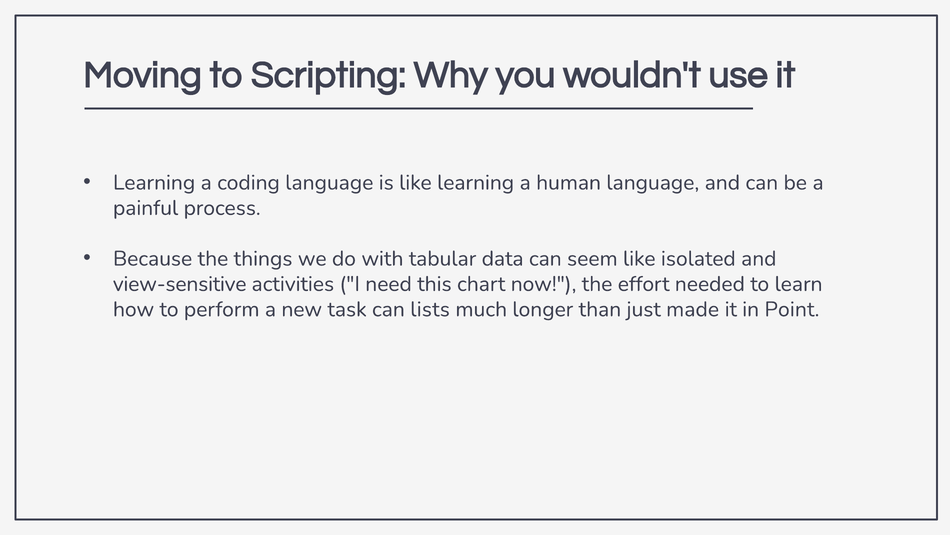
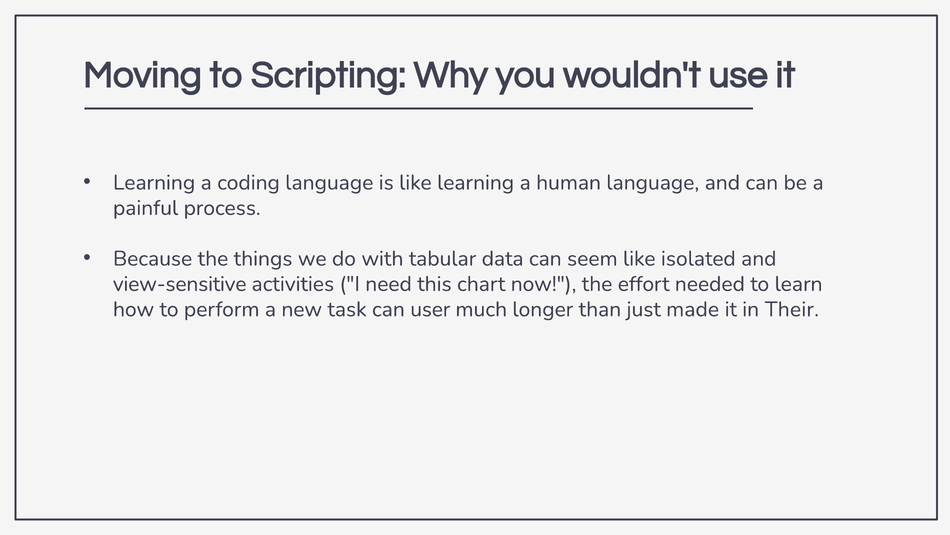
lists: lists -> user
Point: Point -> Their
